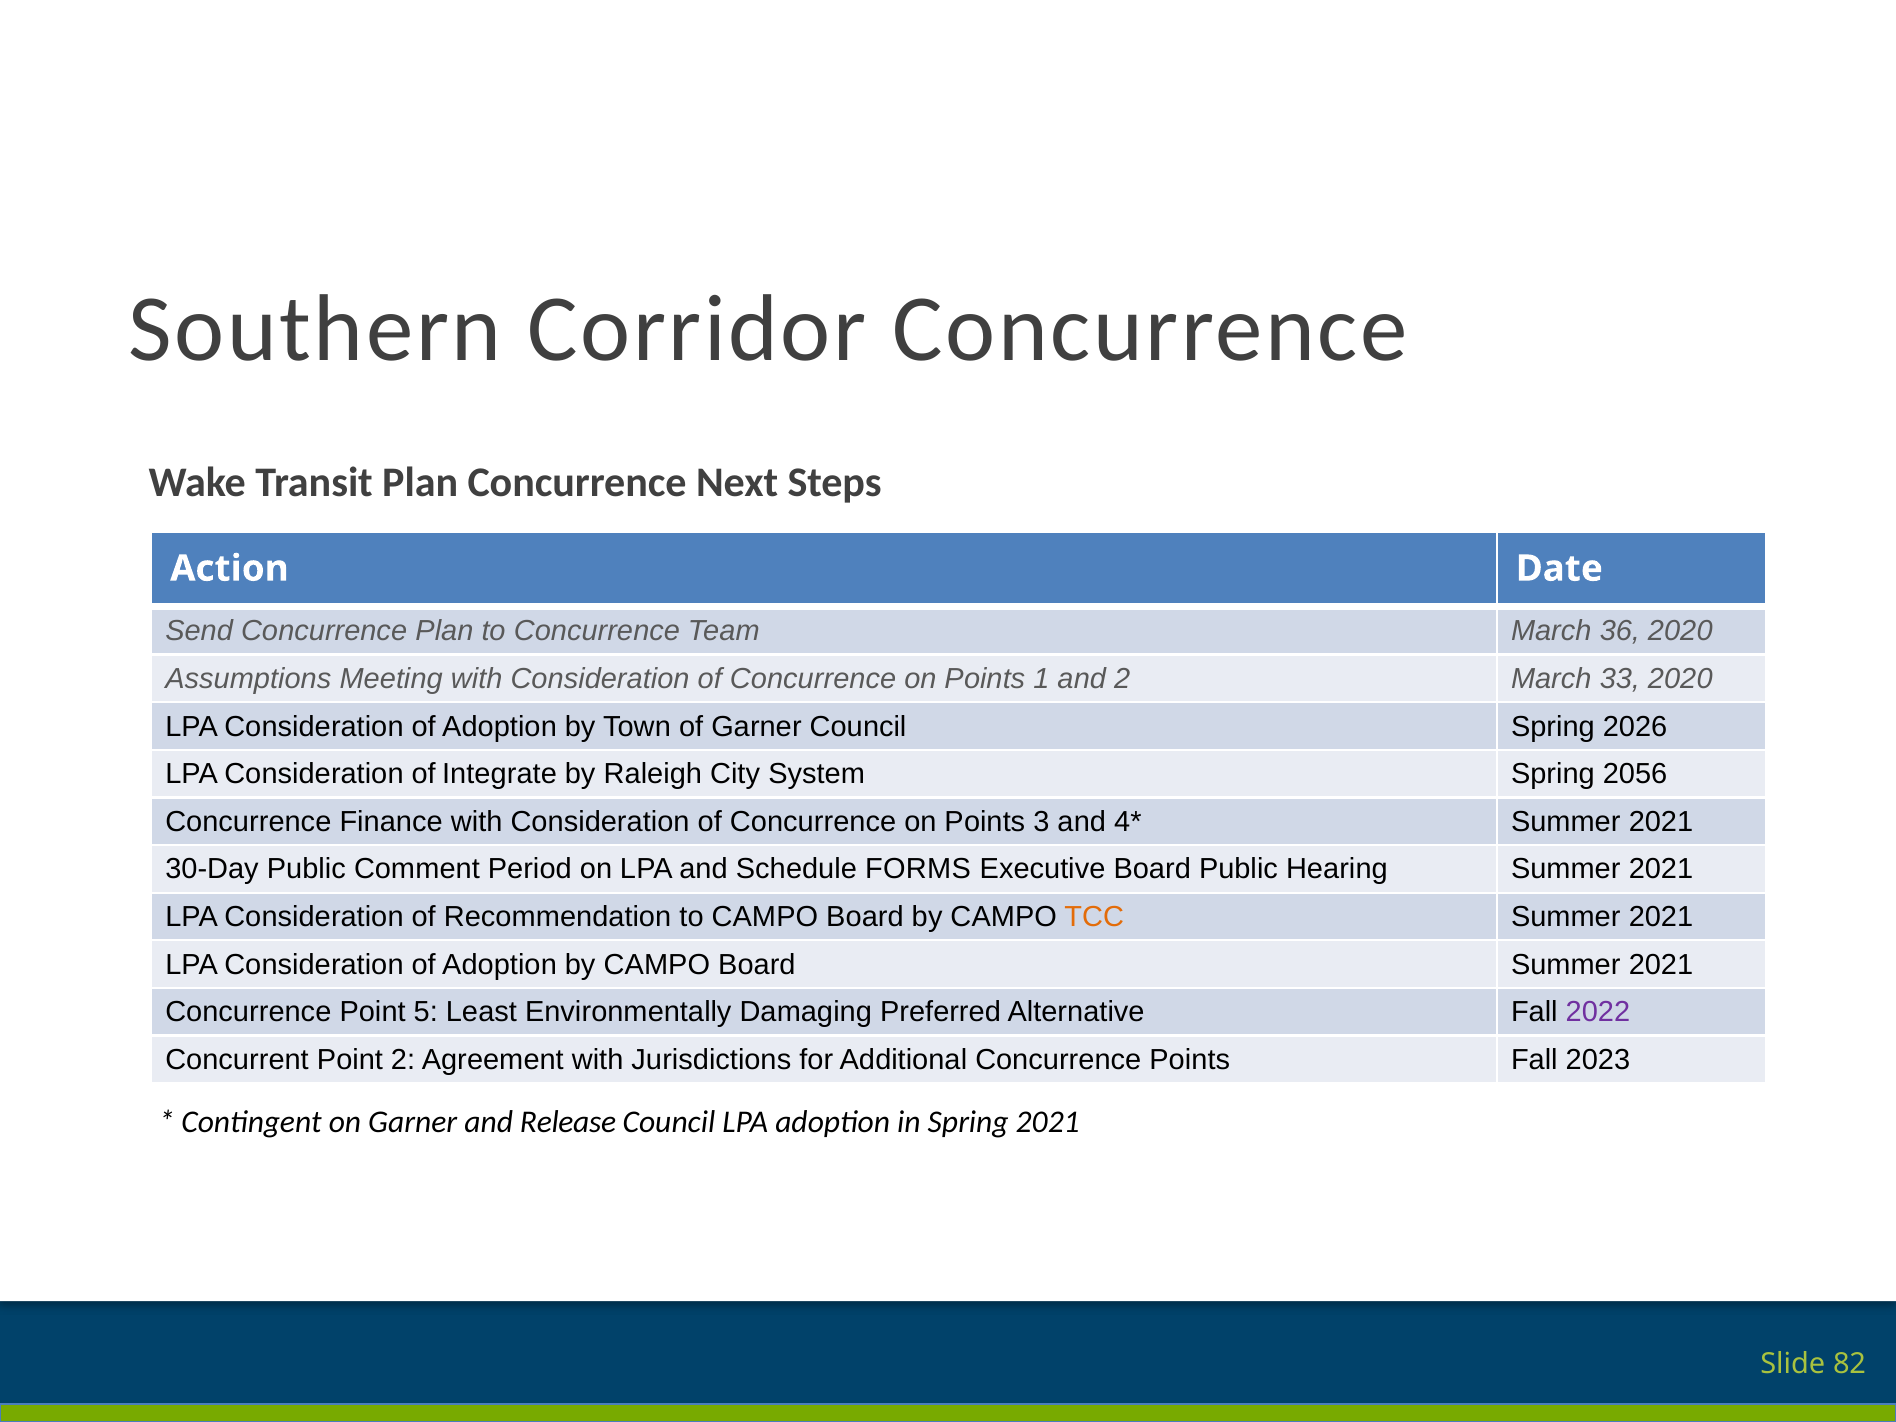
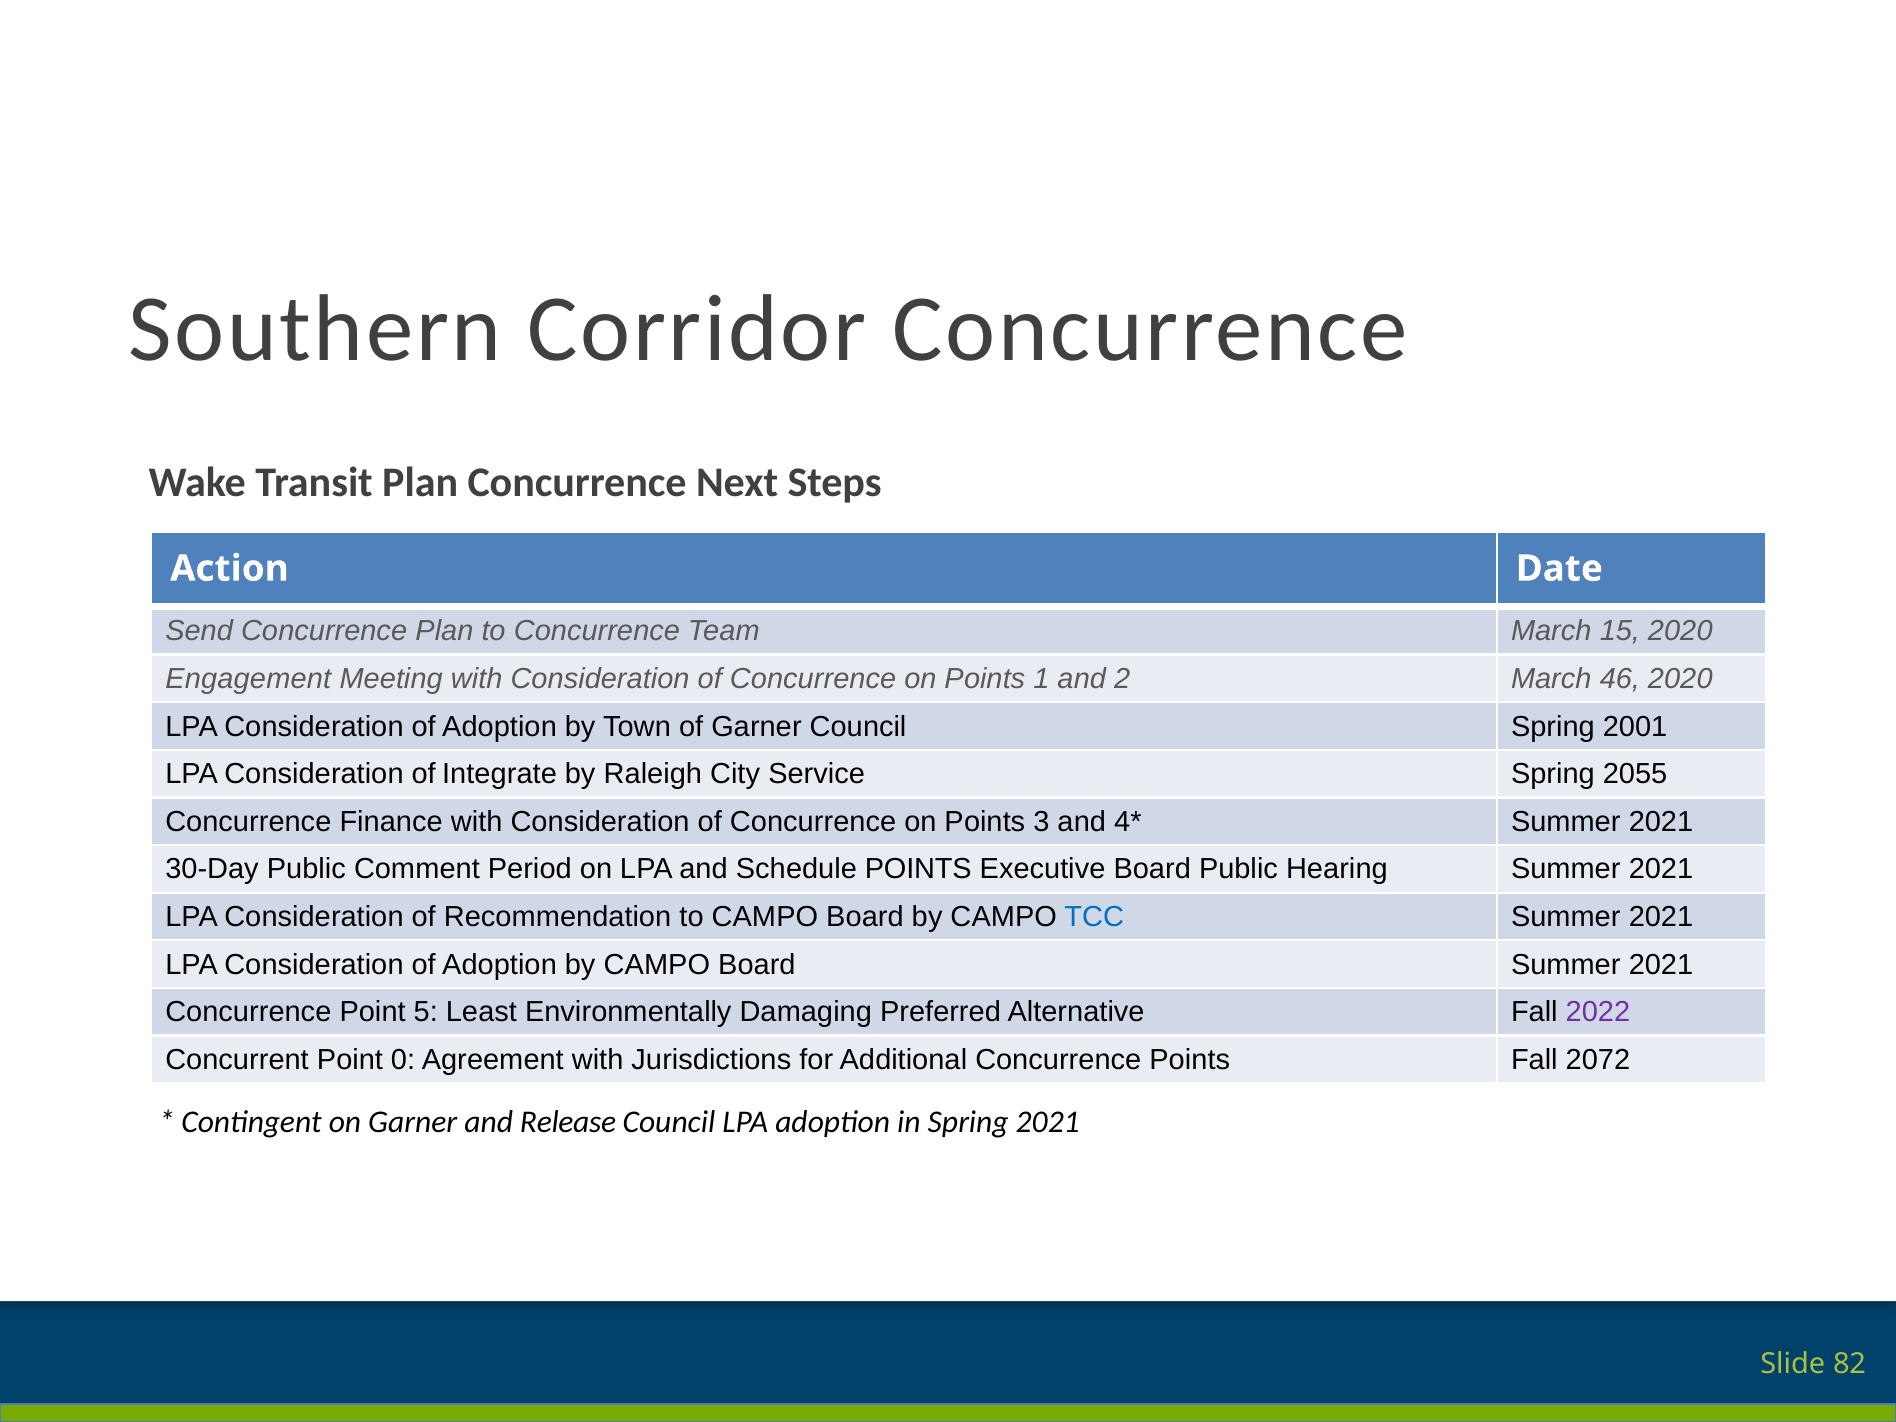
36: 36 -> 15
Assumptions: Assumptions -> Engagement
33: 33 -> 46
2026: 2026 -> 2001
System: System -> Service
2056: 2056 -> 2055
Schedule FORMS: FORMS -> POINTS
TCC colour: orange -> blue
Point 2: 2 -> 0
2023: 2023 -> 2072
